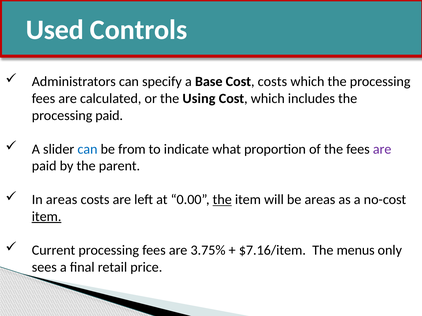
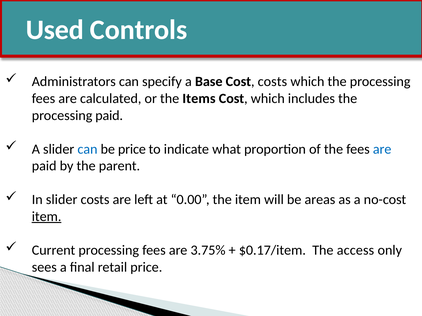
Using: Using -> Items
be from: from -> price
are at (382, 149) colour: purple -> blue
In areas: areas -> slider
the at (222, 200) underline: present -> none
$7.16/item: $7.16/item -> $0.17/item
menus: menus -> access
